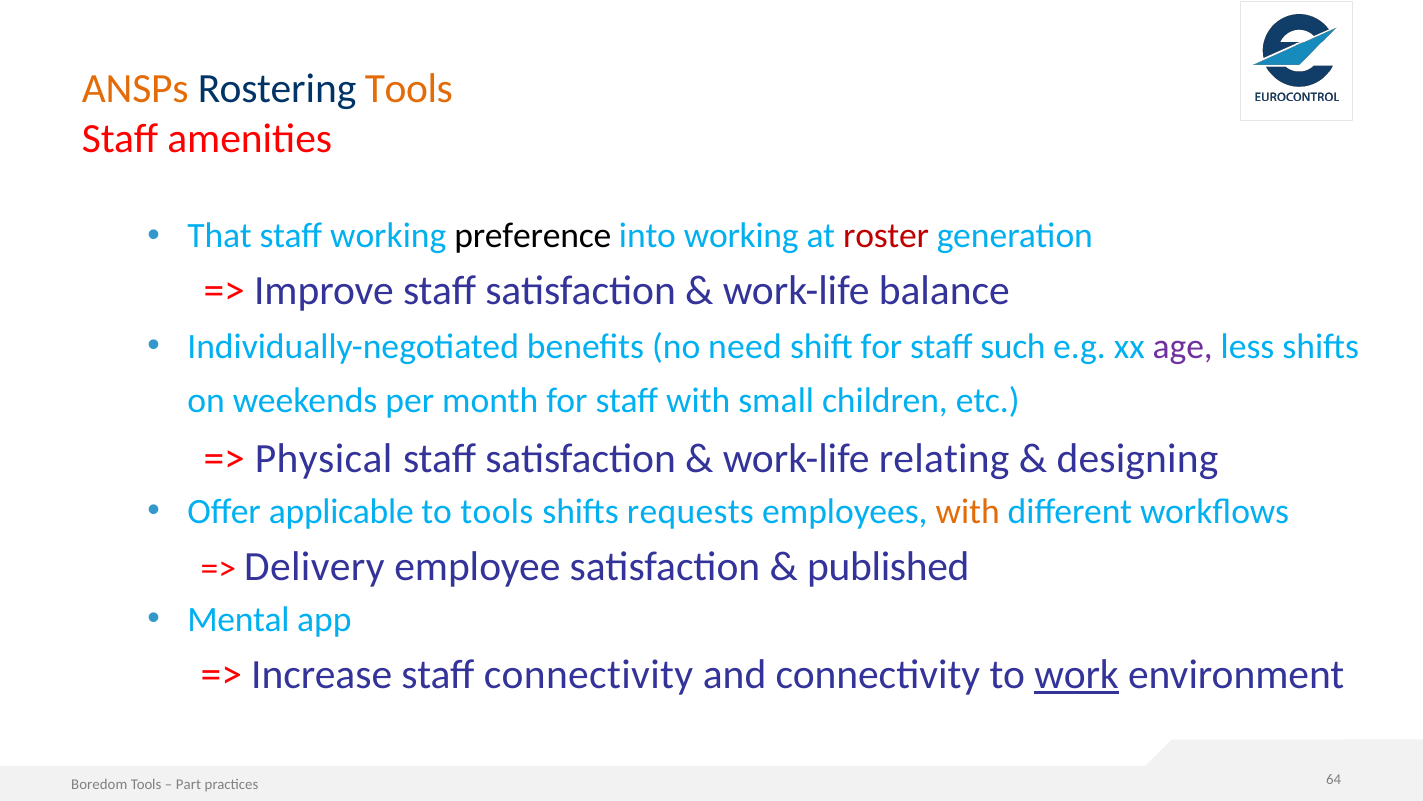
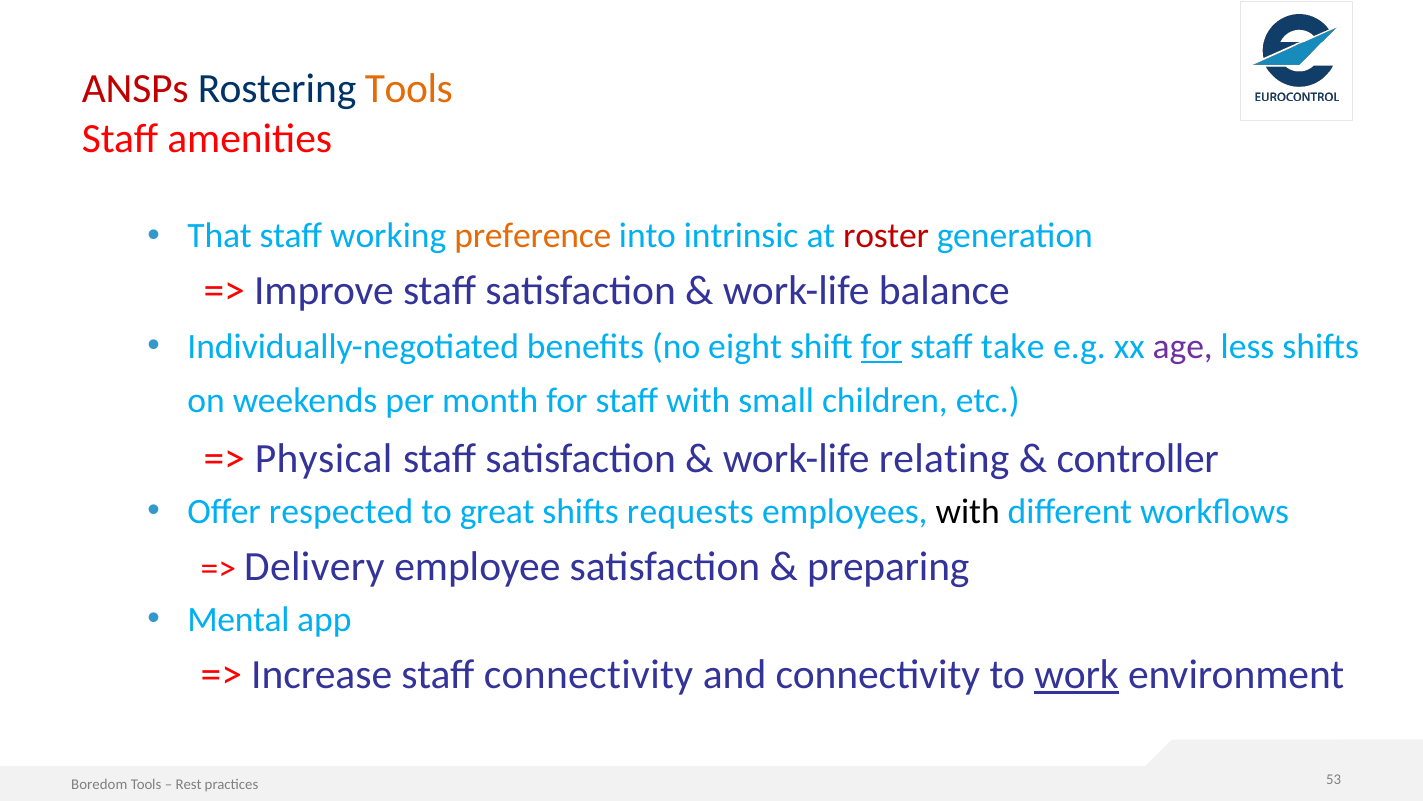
ANSPs colour: orange -> red
preference colour: black -> orange
into working: working -> intrinsic
need: need -> eight
for at (882, 346) underline: none -> present
such: such -> take
designing: designing -> controller
applicable: applicable -> respected
to tools: tools -> great
with at (968, 511) colour: orange -> black
published: published -> preparing
Part: Part -> Rest
64: 64 -> 53
